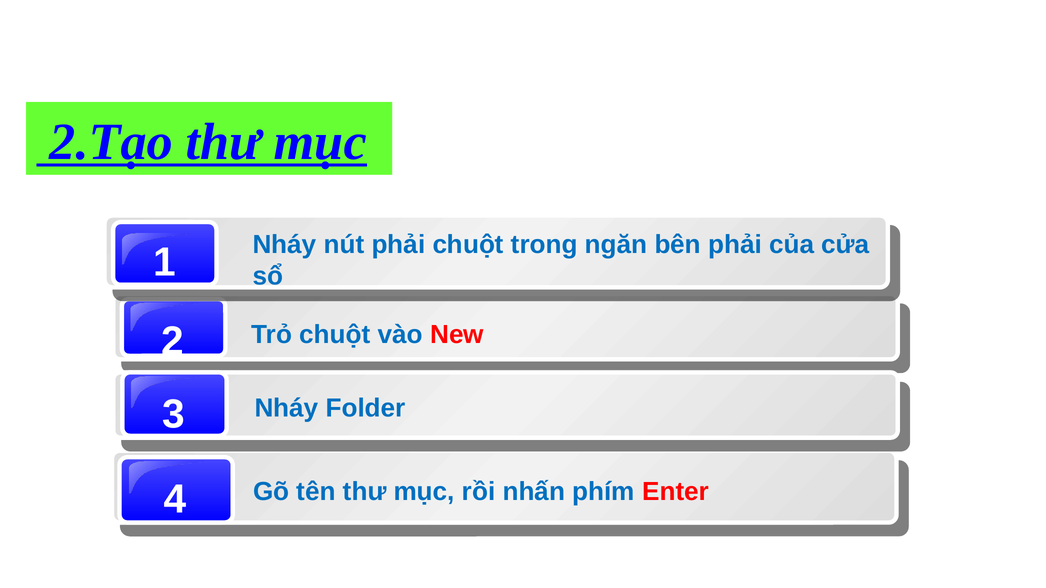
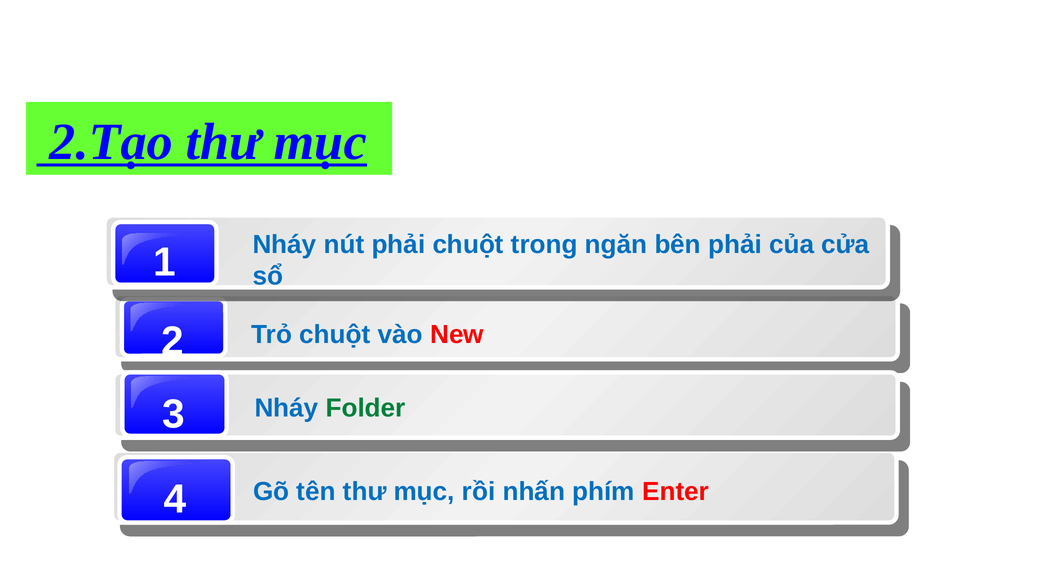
Folder colour: blue -> green
